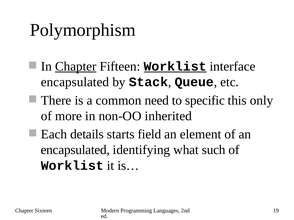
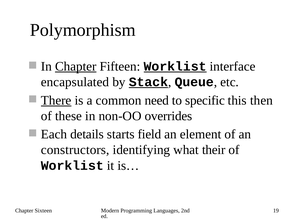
Stack underline: none -> present
There underline: none -> present
only: only -> then
more: more -> these
inherited: inherited -> overrides
encapsulated at (75, 150): encapsulated -> constructors
such: such -> their
